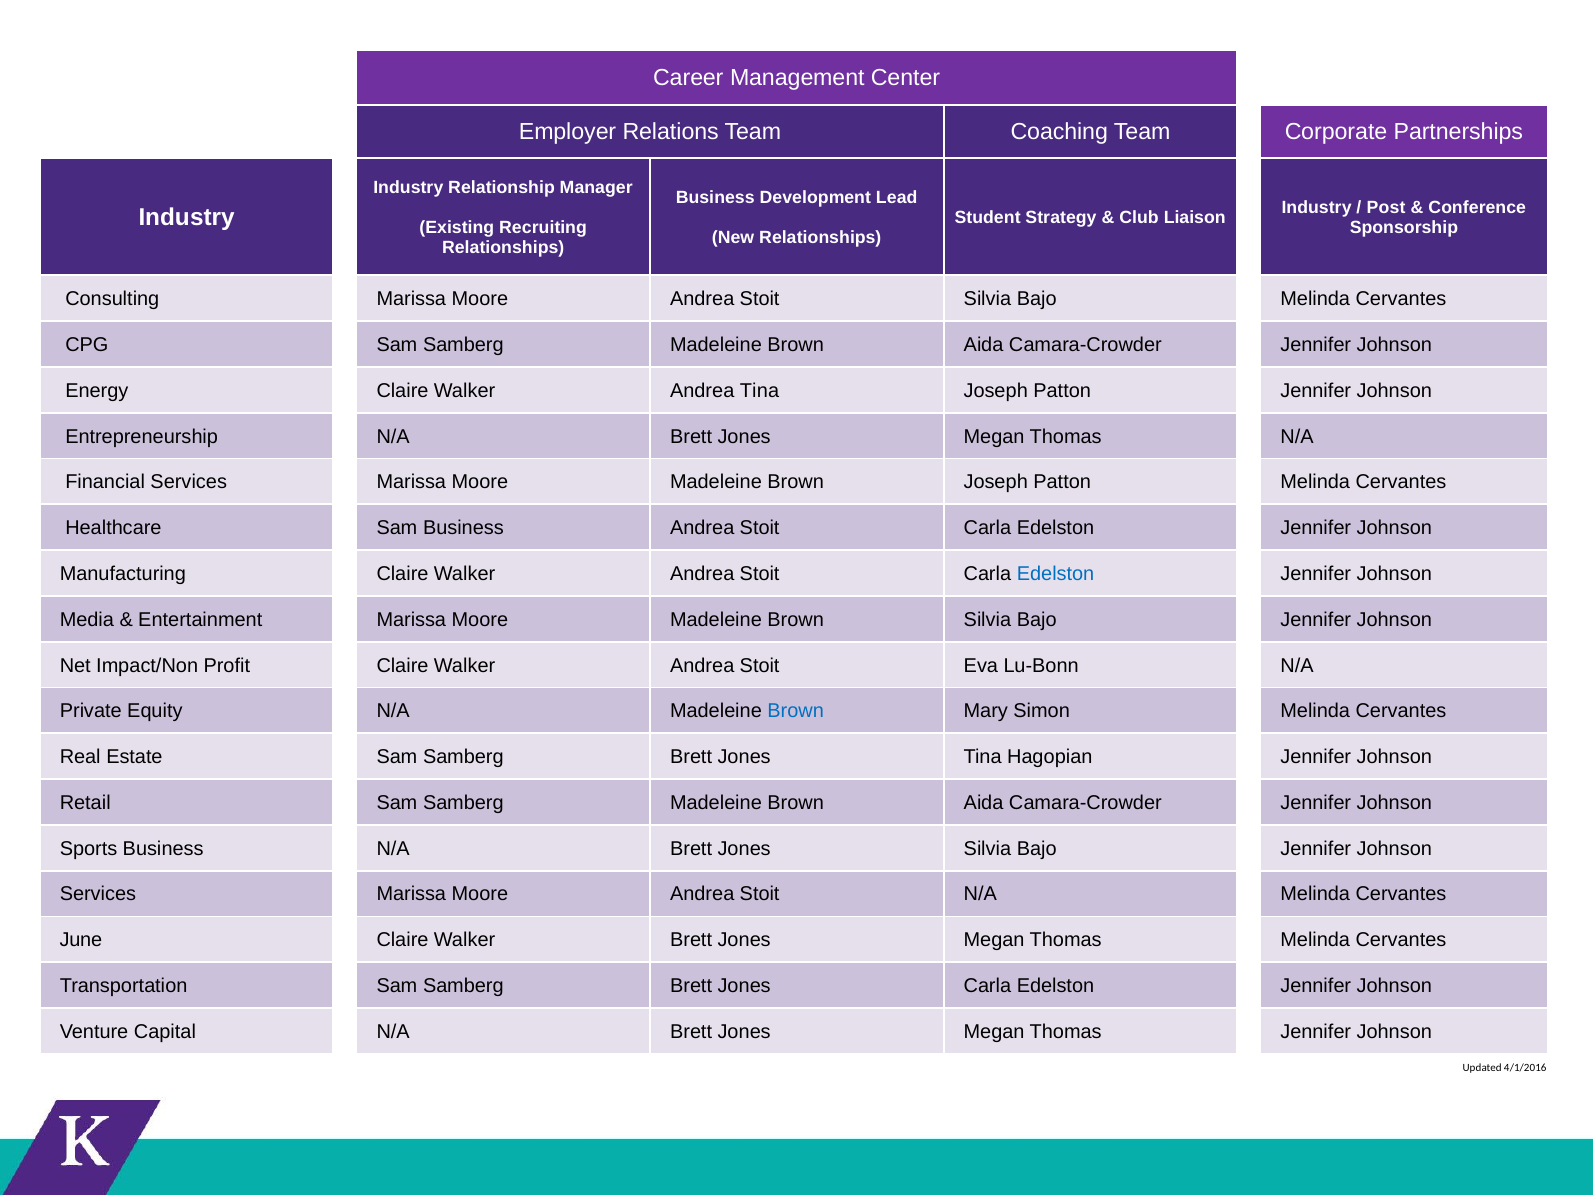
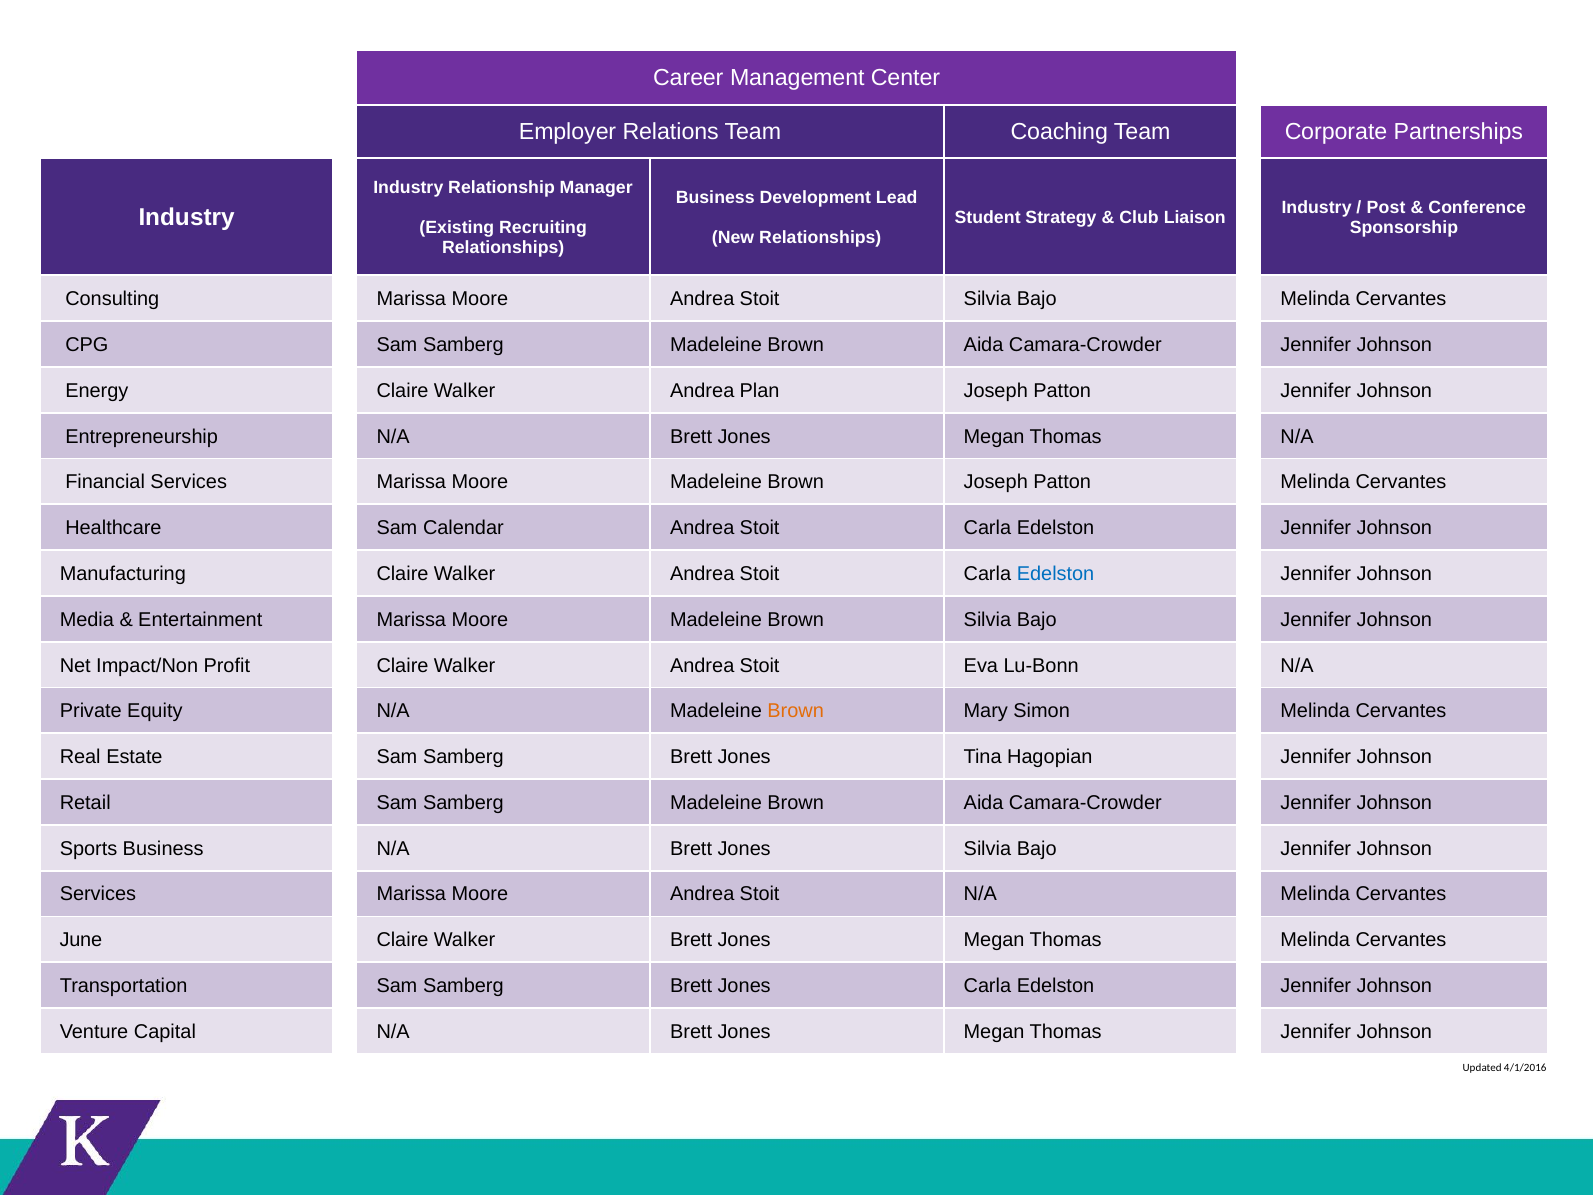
Andrea Tina: Tina -> Plan
Sam Business: Business -> Calendar
Brown at (796, 711) colour: blue -> orange
